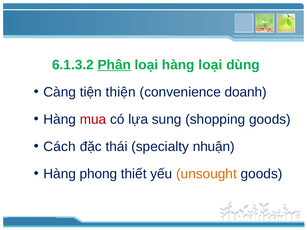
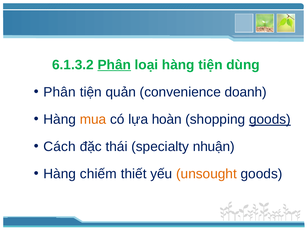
hàng loại: loại -> tiện
Càng at (60, 92): Càng -> Phân
thiện: thiện -> quản
mua colour: red -> orange
sung: sung -> hoàn
goods at (270, 119) underline: none -> present
phong: phong -> chiếm
